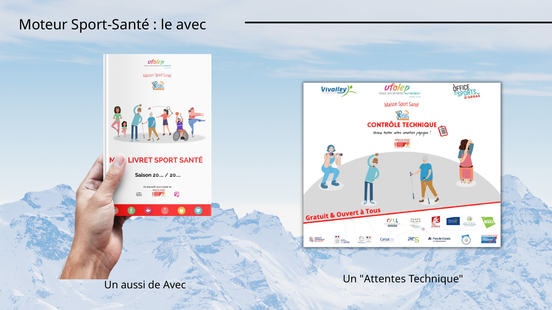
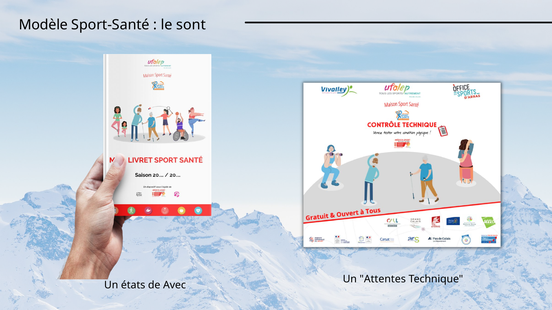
Moteur: Moteur -> Modèle
le avec: avec -> sont
aussi: aussi -> états
